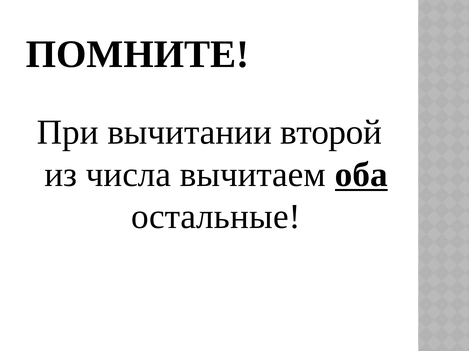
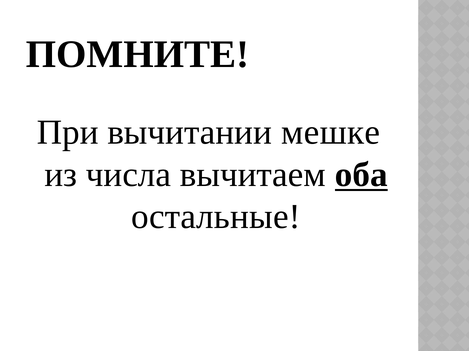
второй: второй -> мешке
